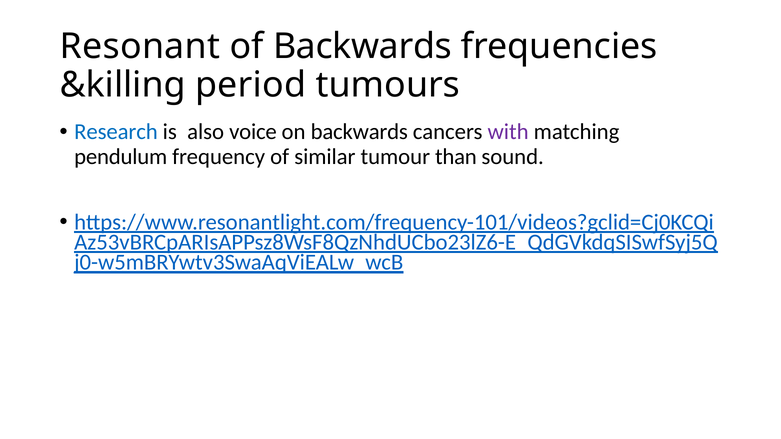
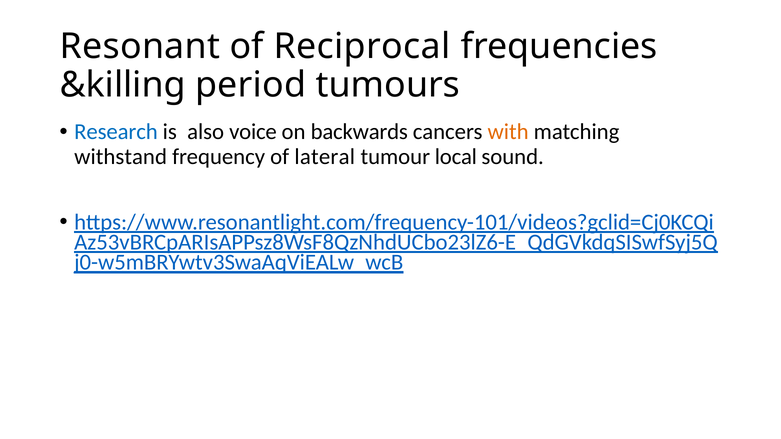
of Backwards: Backwards -> Reciprocal
with colour: purple -> orange
pendulum: pendulum -> withstand
similar: similar -> lateral
than: than -> local
